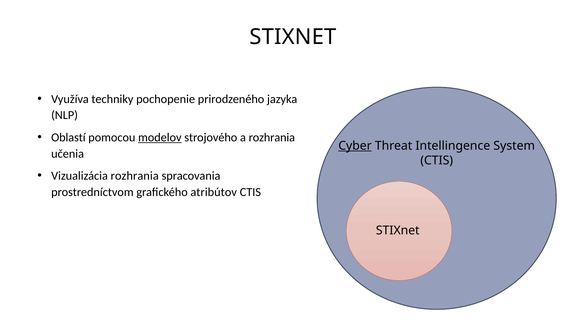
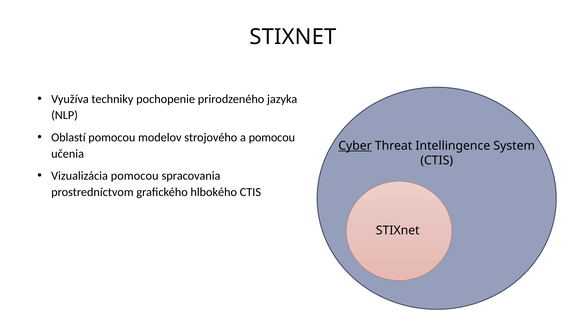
modelov underline: present -> none
a rozhrania: rozhrania -> pomocou
Vizualizácia rozhrania: rozhrania -> pomocou
atribútov: atribútov -> hlbokého
